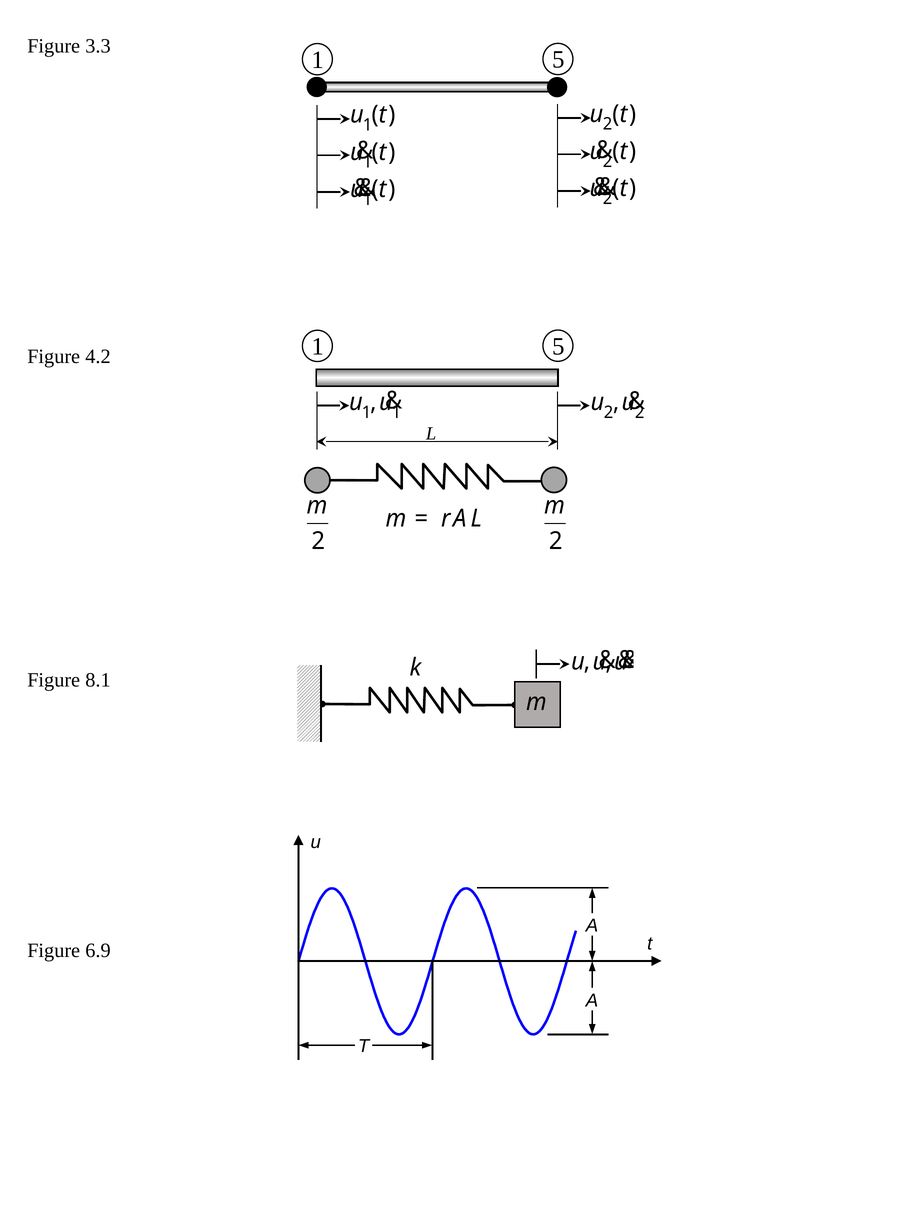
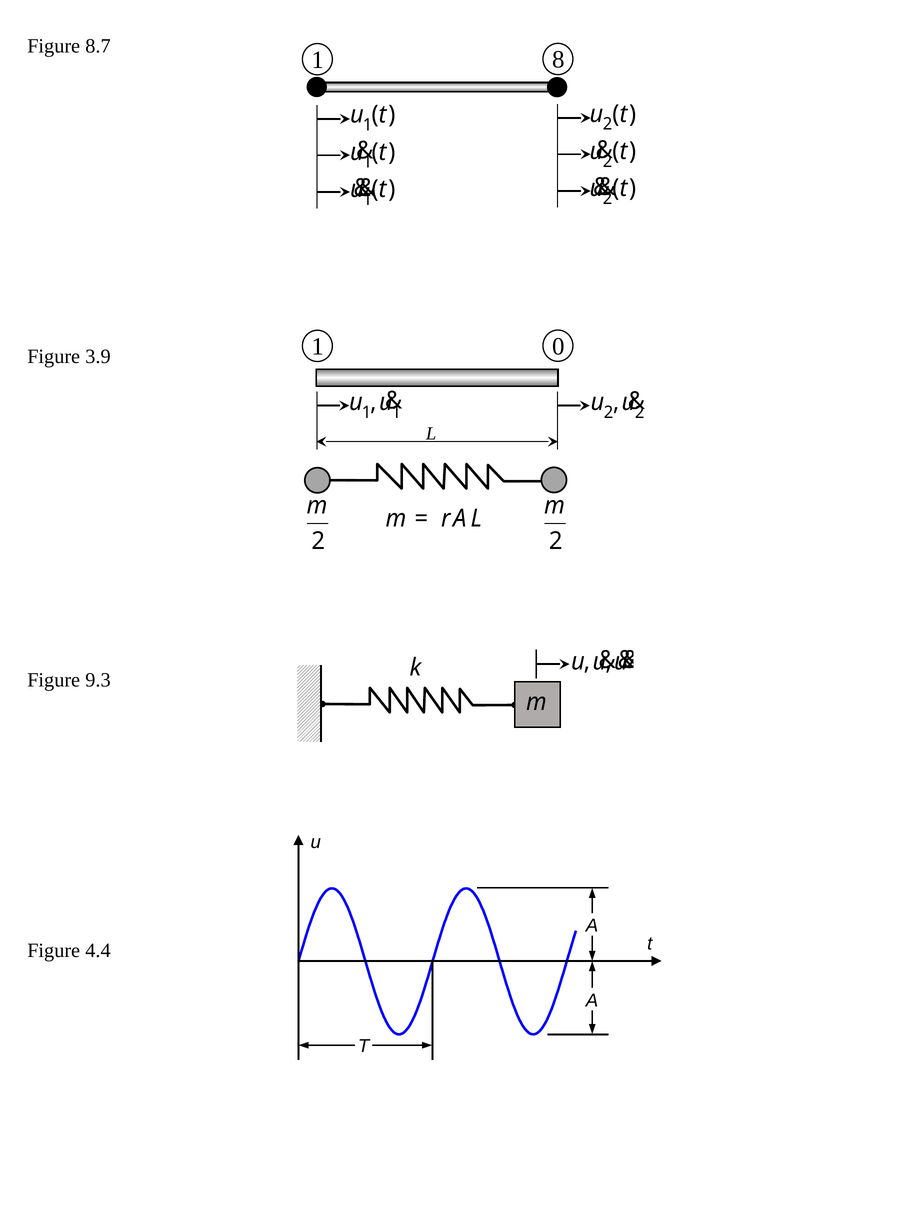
3.3: 3.3 -> 8.7
5 at (558, 60): 5 -> 8
5 at (558, 346): 5 -> 0
4.2: 4.2 -> 3.9
8.1: 8.1 -> 9.3
6.9: 6.9 -> 4.4
